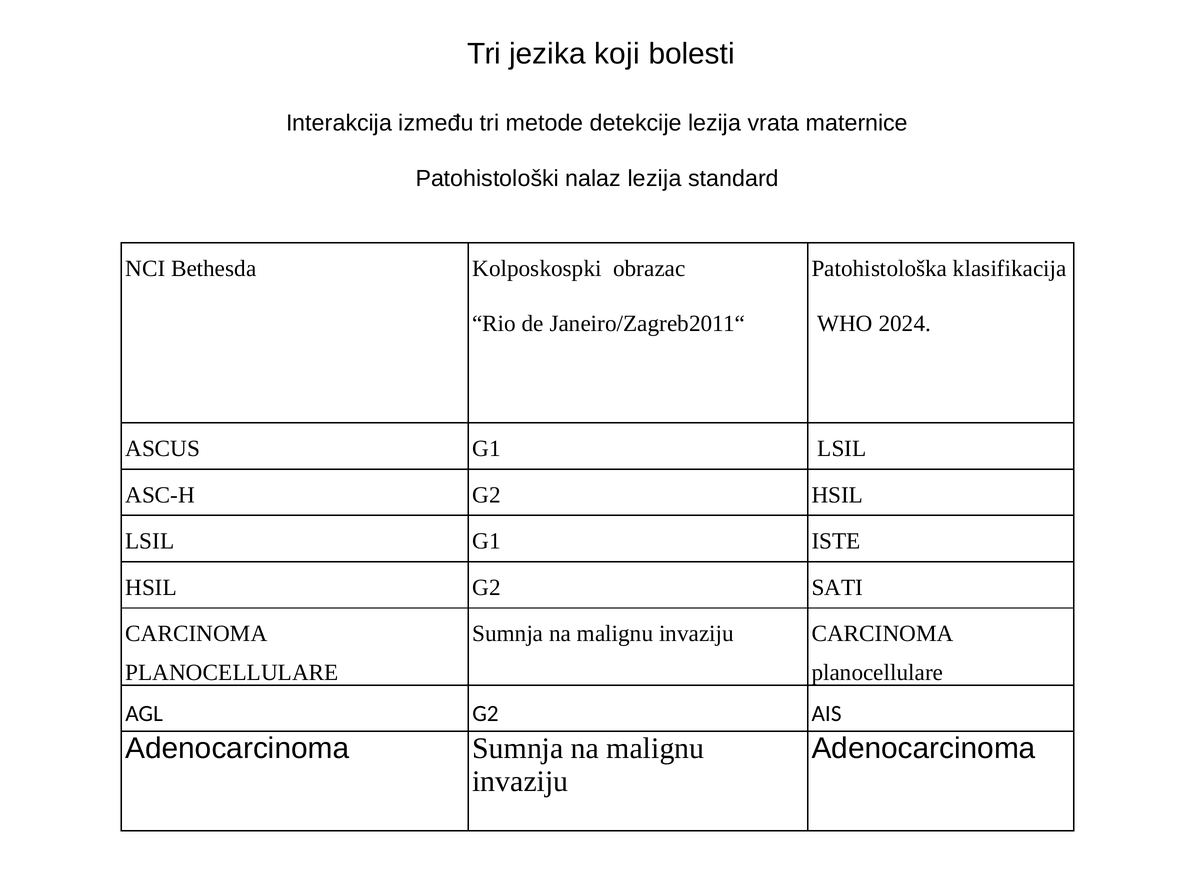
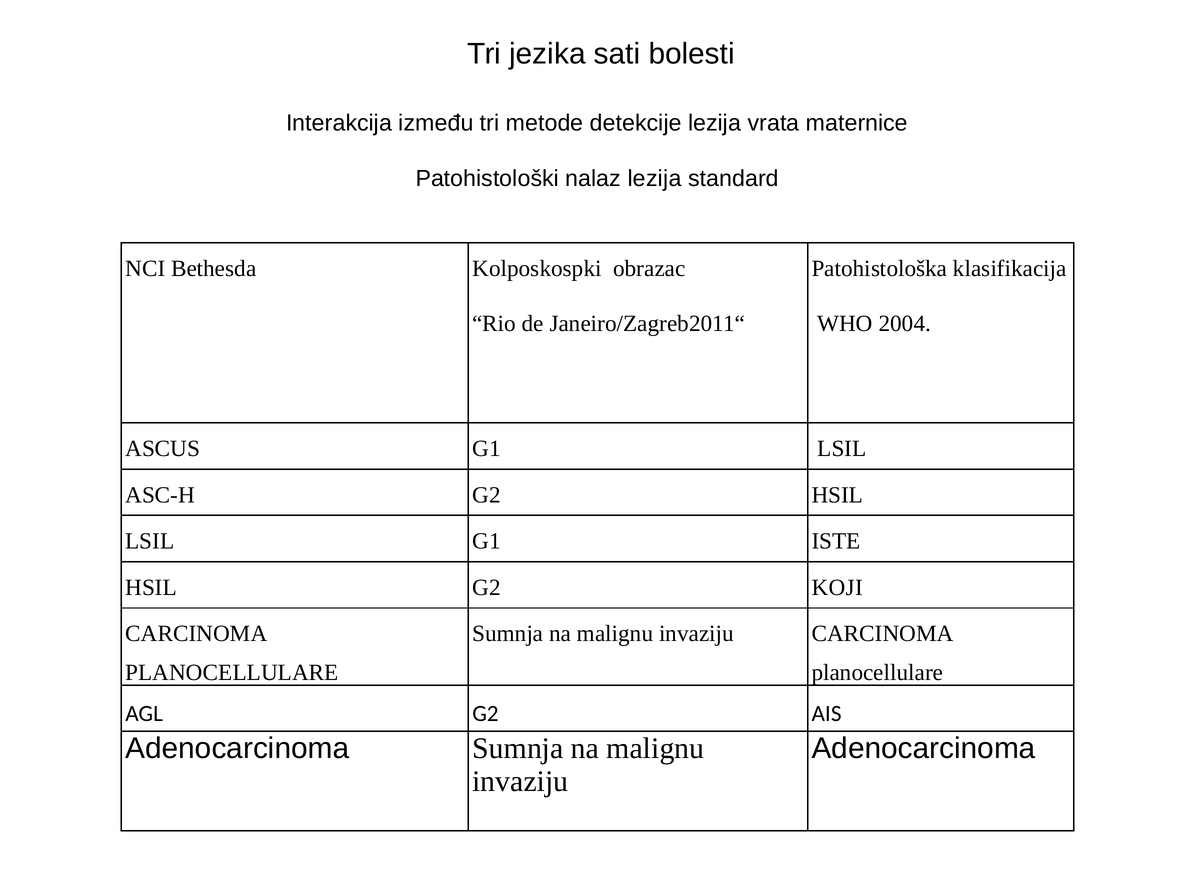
koji: koji -> sati
2024: 2024 -> 2004
SATI: SATI -> KOJI
